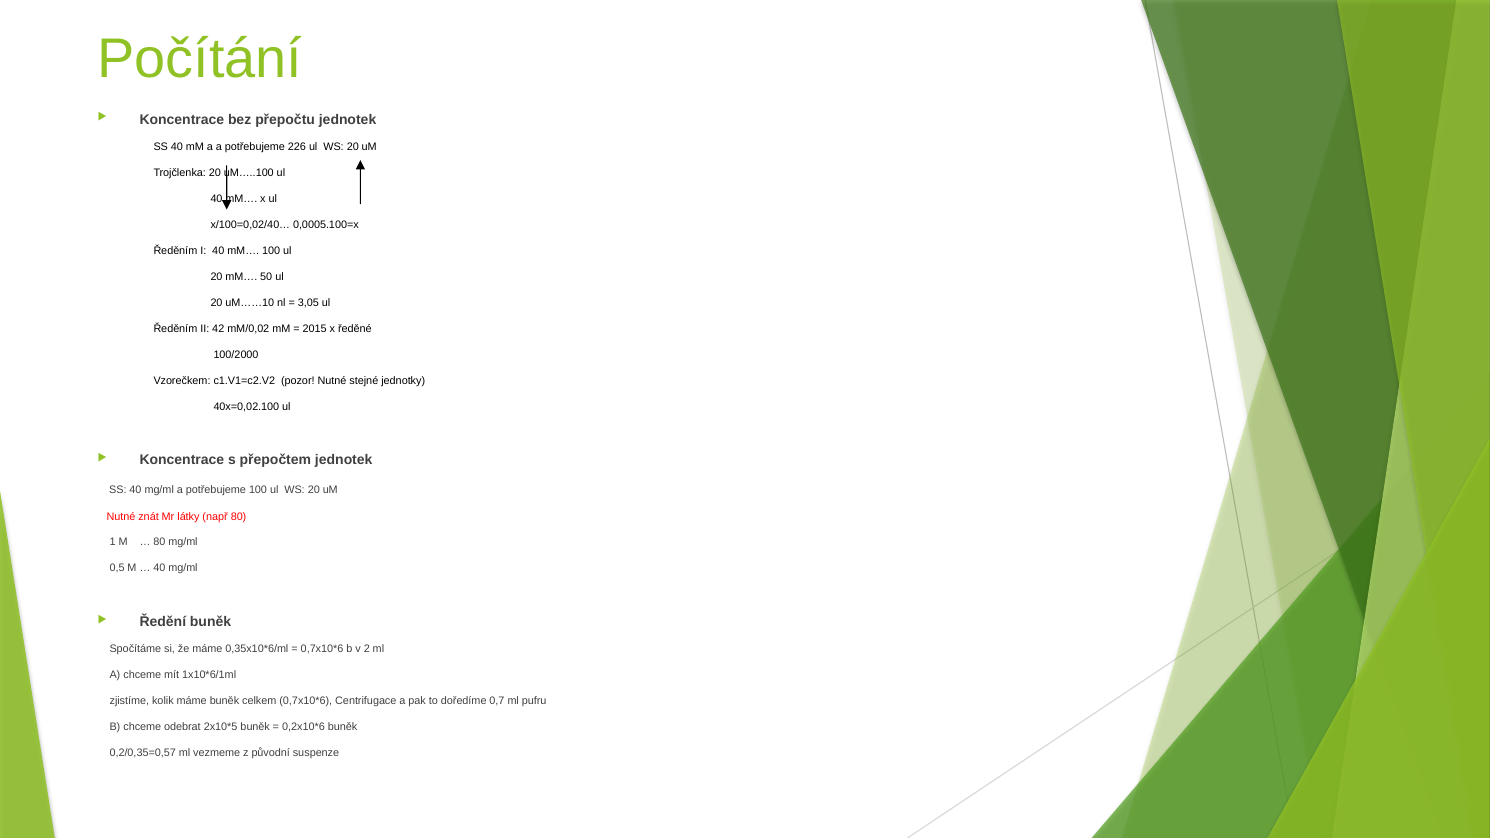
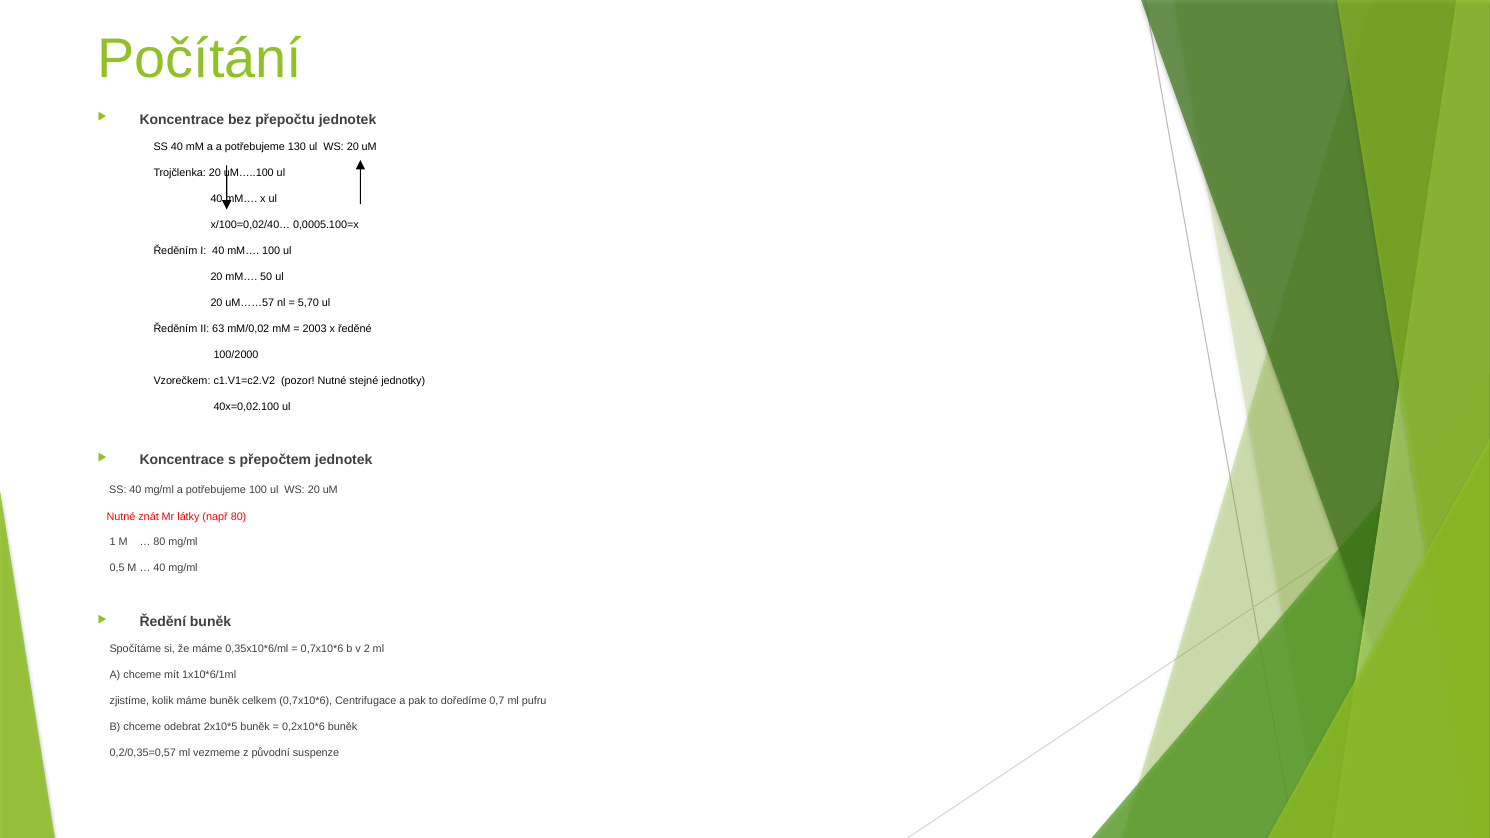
226: 226 -> 130
uM……10: uM……10 -> uM……57
3,05: 3,05 -> 5,70
42: 42 -> 63
2015: 2015 -> 2003
